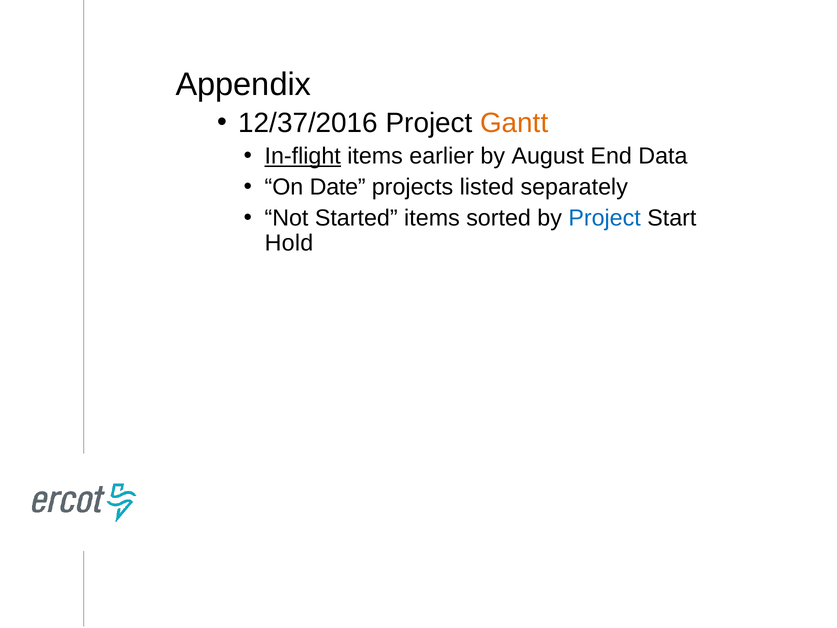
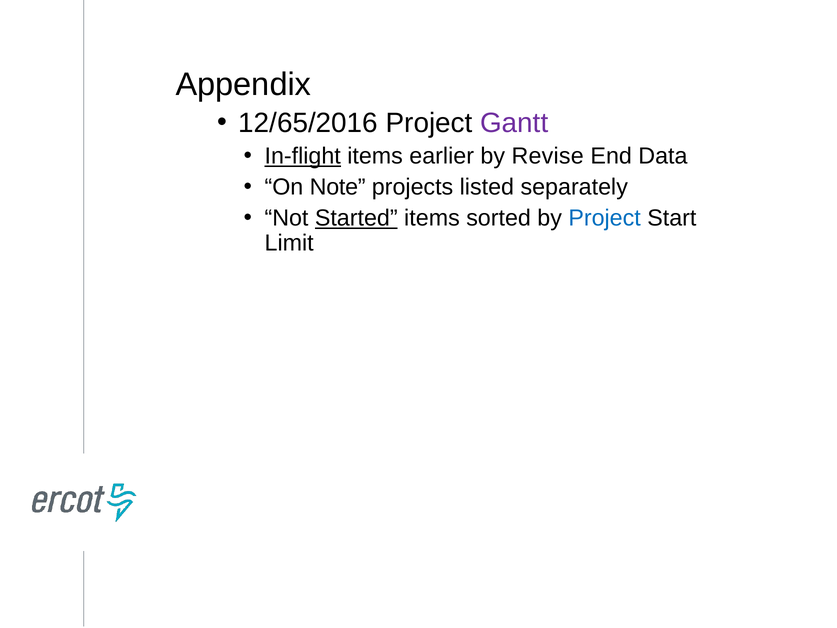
12/37/2016: 12/37/2016 -> 12/65/2016
Gantt colour: orange -> purple
August: August -> Revise
Date: Date -> Note
Started underline: none -> present
Hold: Hold -> Limit
